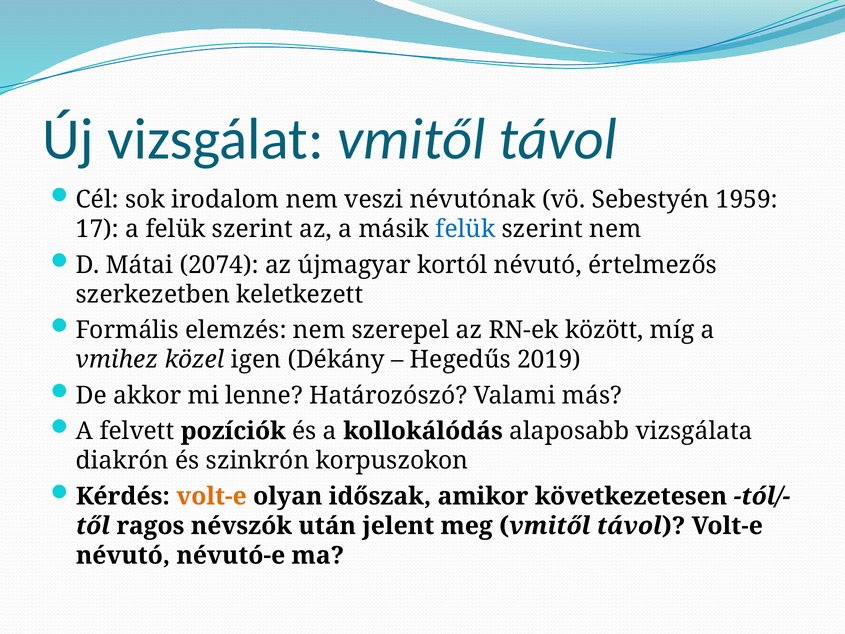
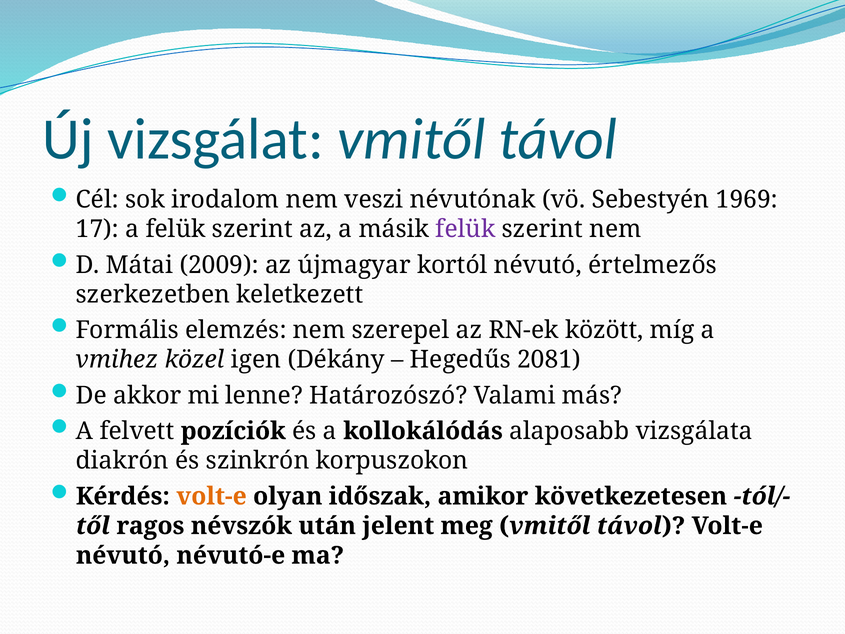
1959: 1959 -> 1969
felük at (465, 229) colour: blue -> purple
2074: 2074 -> 2009
2019: 2019 -> 2081
